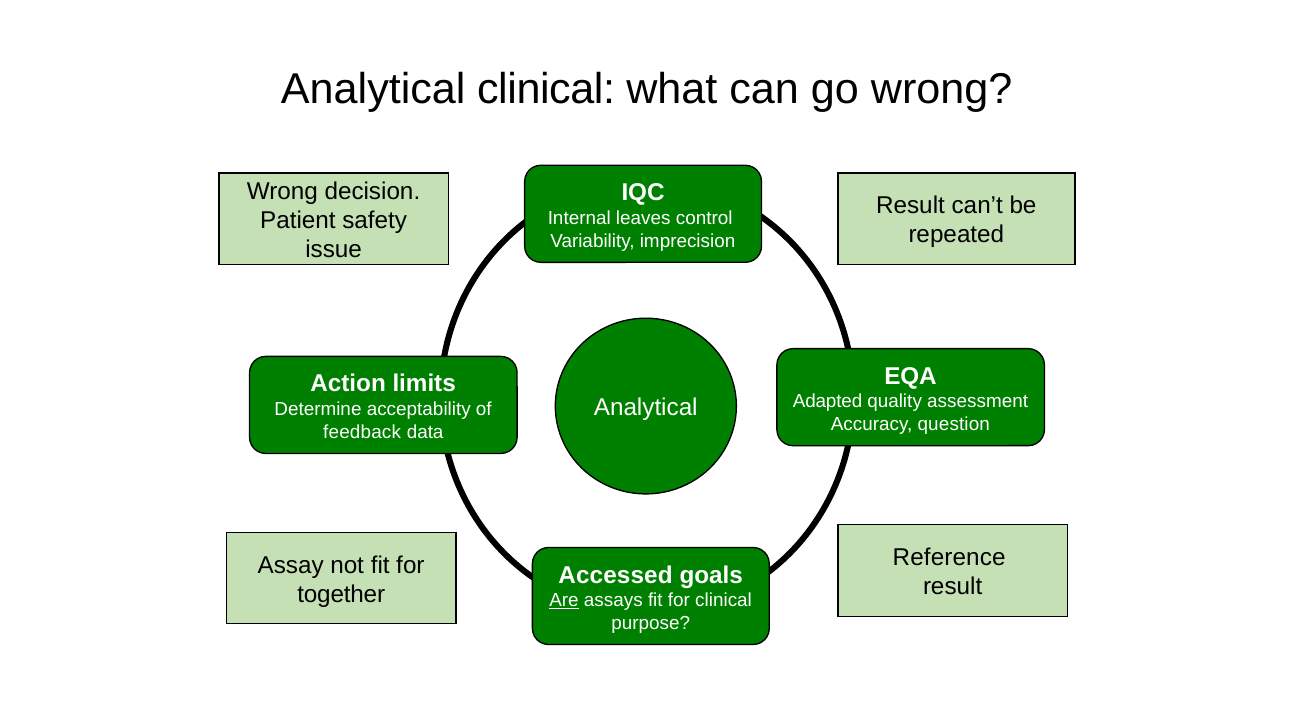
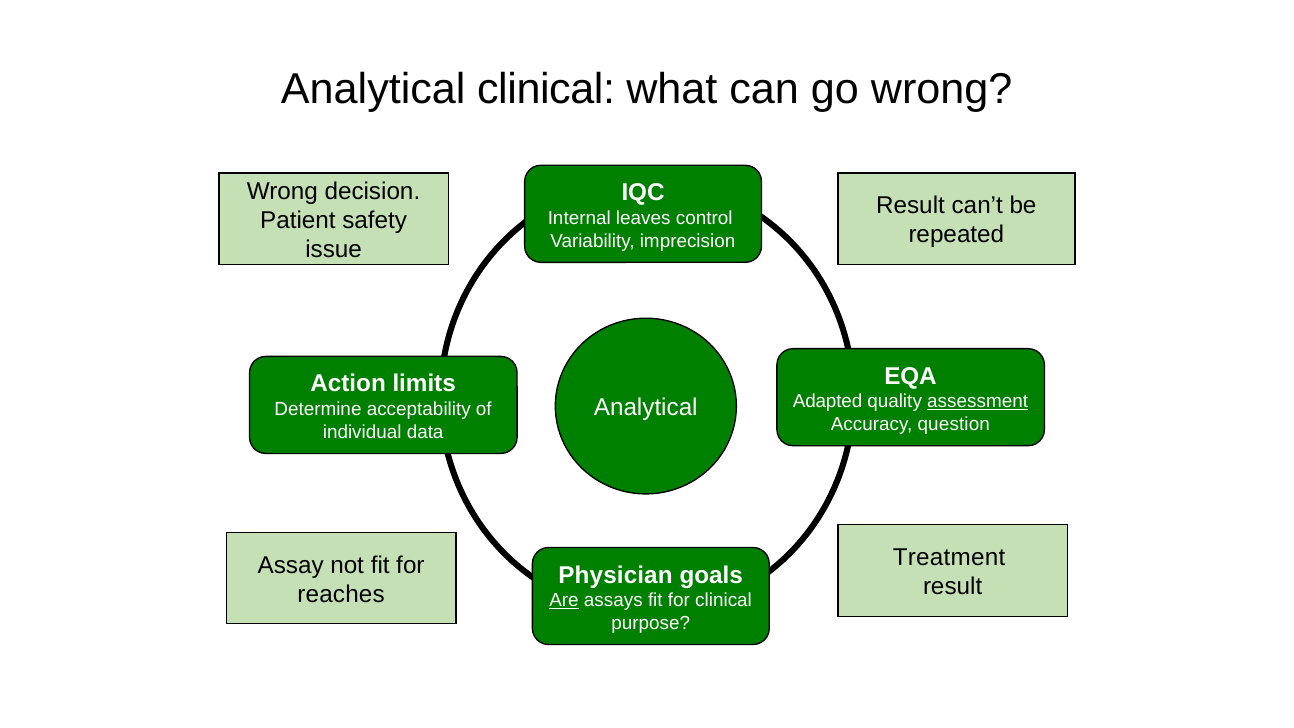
assessment underline: none -> present
feedback: feedback -> individual
Reference: Reference -> Treatment
Accessed: Accessed -> Physician
together: together -> reaches
